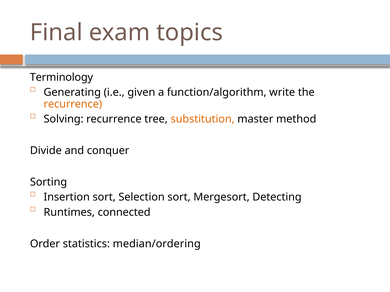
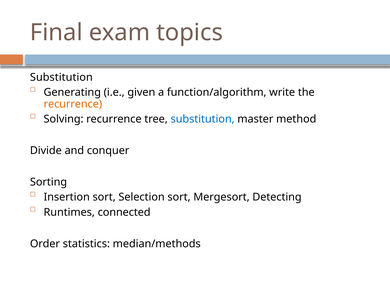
Terminology at (61, 77): Terminology -> Substitution
substitution at (203, 119) colour: orange -> blue
median/ordering: median/ordering -> median/methods
